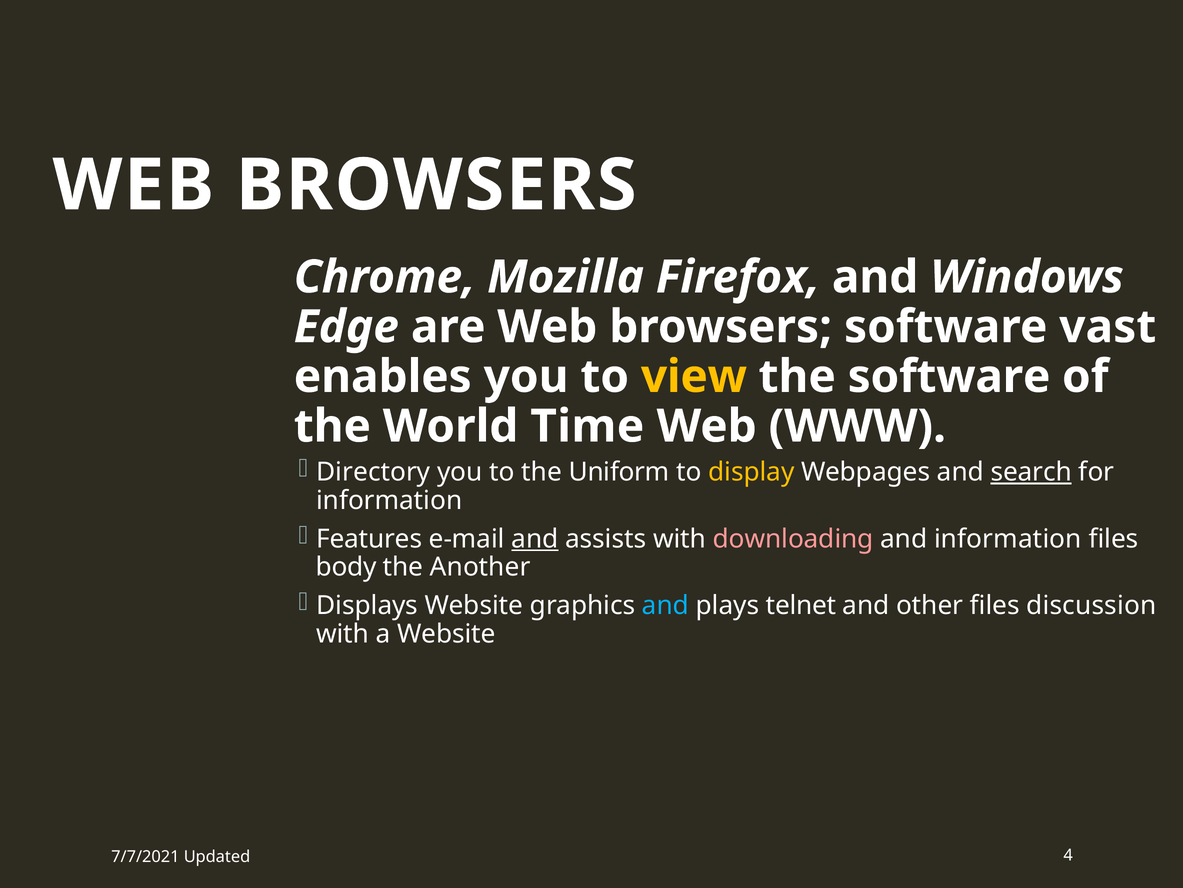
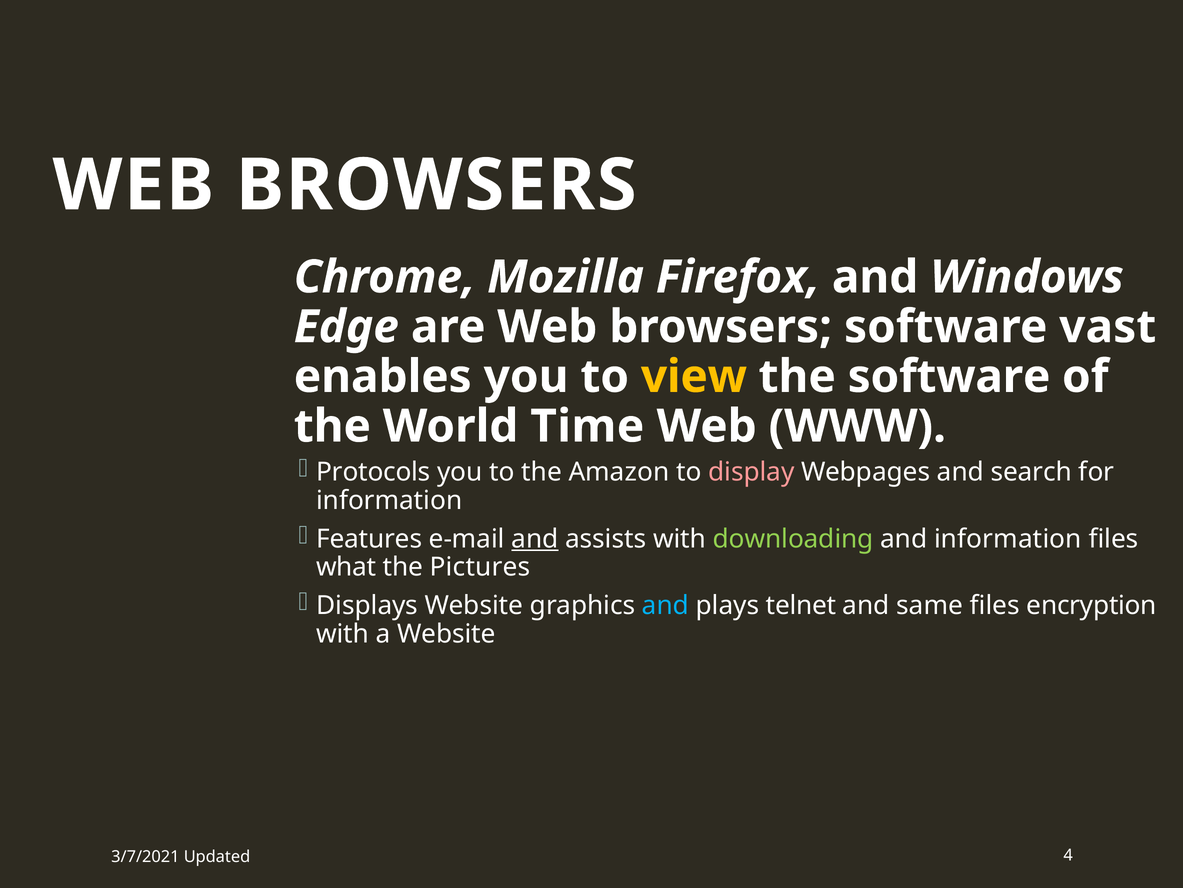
Directory: Directory -> Protocols
Uniform: Uniform -> Amazon
display colour: yellow -> pink
search underline: present -> none
downloading colour: pink -> light green
body: body -> what
Another: Another -> Pictures
other: other -> same
discussion: discussion -> encryption
7/7/2021: 7/7/2021 -> 3/7/2021
